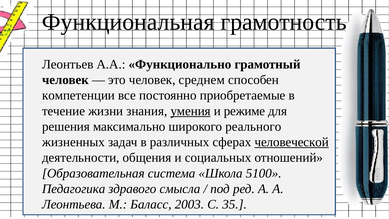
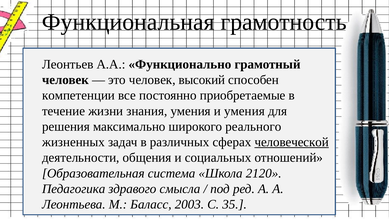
среднем: среднем -> высокий
умения at (191, 111) underline: present -> none
и режиме: режиме -> умения
5100: 5100 -> 2120
